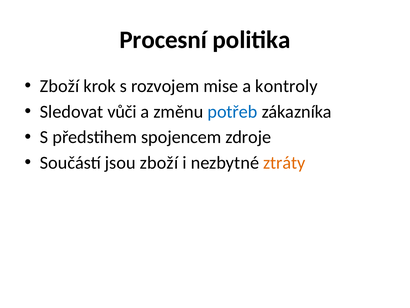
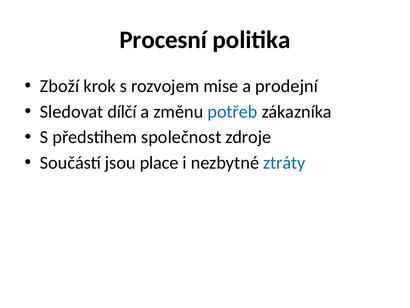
kontroly: kontroly -> prodejní
vůči: vůči -> dílčí
spojencem: spojencem -> společnost
jsou zboží: zboží -> place
ztráty colour: orange -> blue
